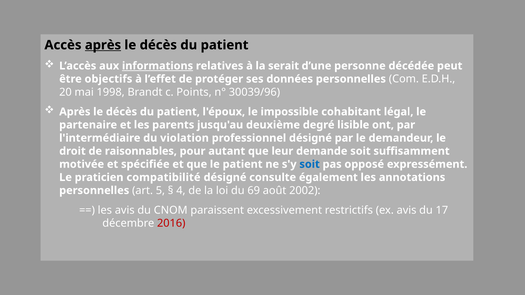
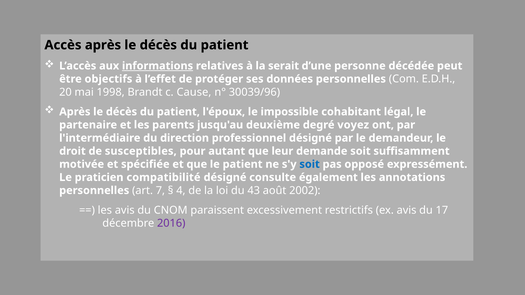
après at (103, 45) underline: present -> none
Points: Points -> Cause
lisible: lisible -> voyez
violation: violation -> direction
raisonnables: raisonnables -> susceptibles
5: 5 -> 7
69: 69 -> 43
2016 colour: red -> purple
